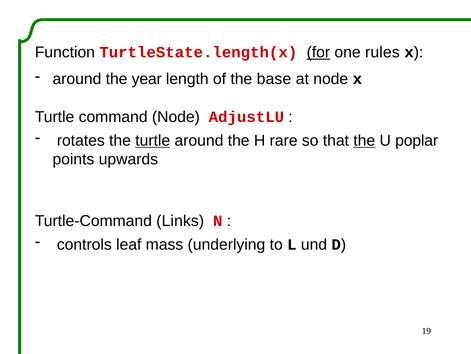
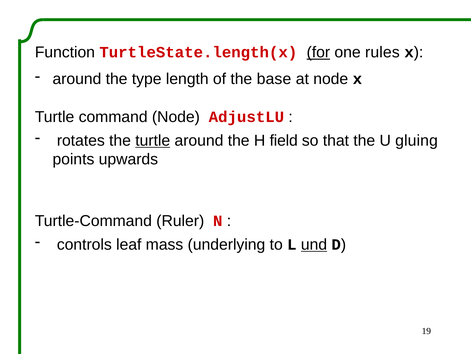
year: year -> type
rare: rare -> field
the at (364, 140) underline: present -> none
poplar: poplar -> gluing
Links: Links -> Ruler
und underline: none -> present
